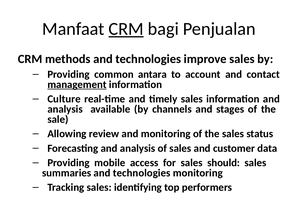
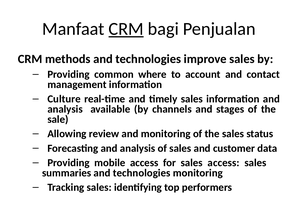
antara: antara -> where
management underline: present -> none
sales should: should -> access
